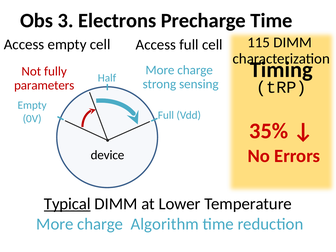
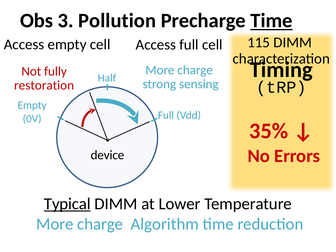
Electrons: Electrons -> Pollution
Time at (271, 21) underline: none -> present
parameters: parameters -> restoration
